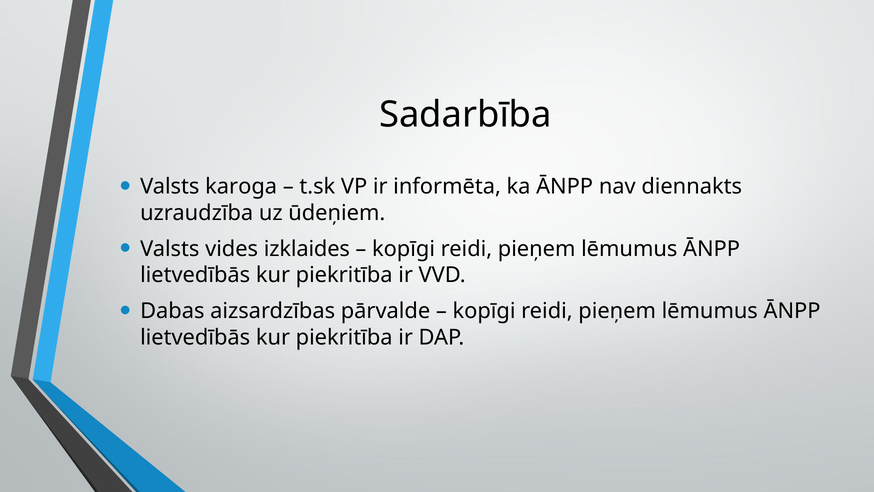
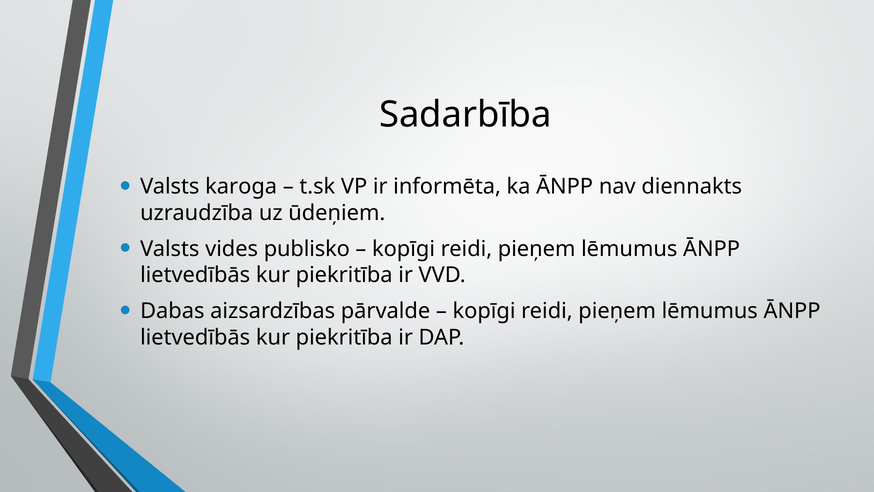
izklaides: izklaides -> publisko
